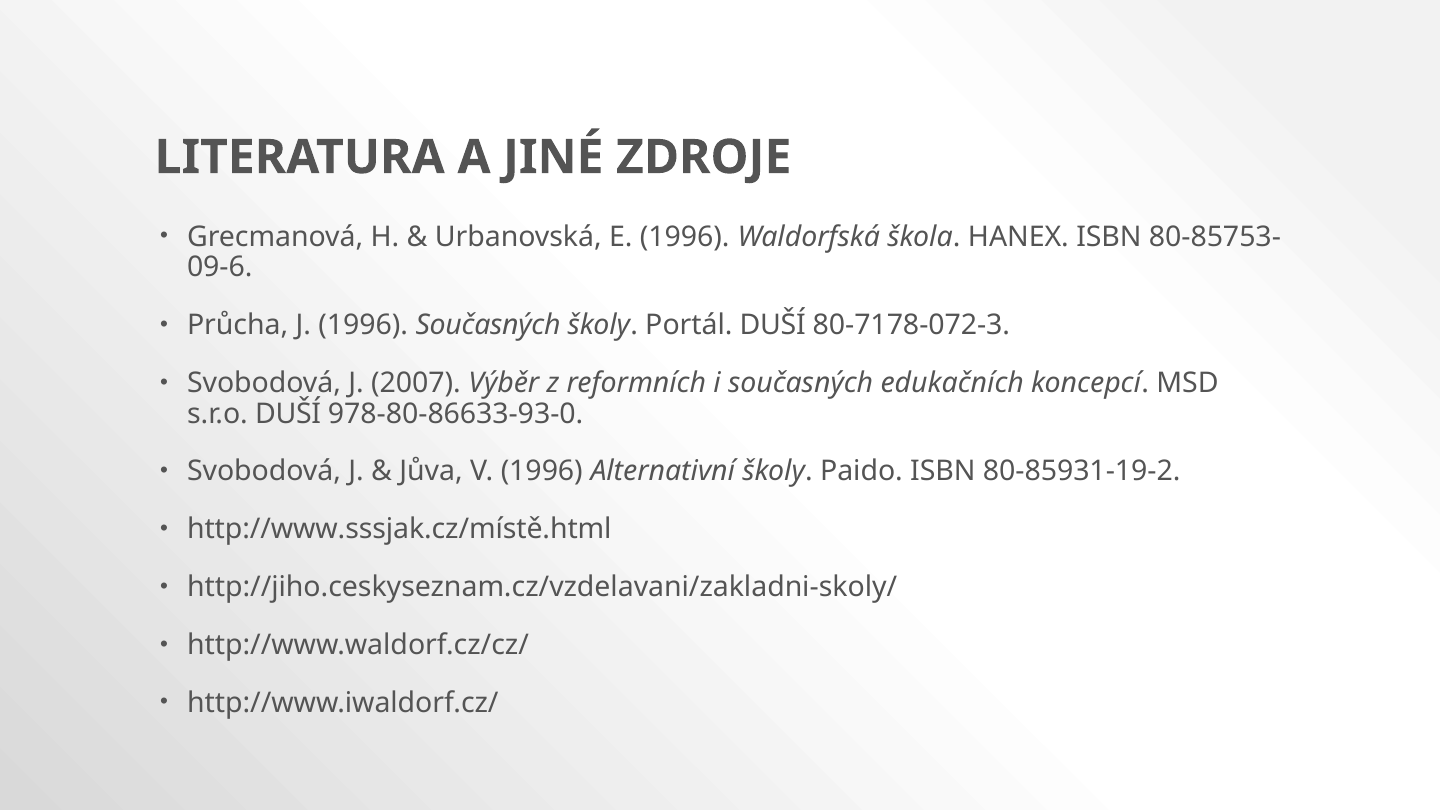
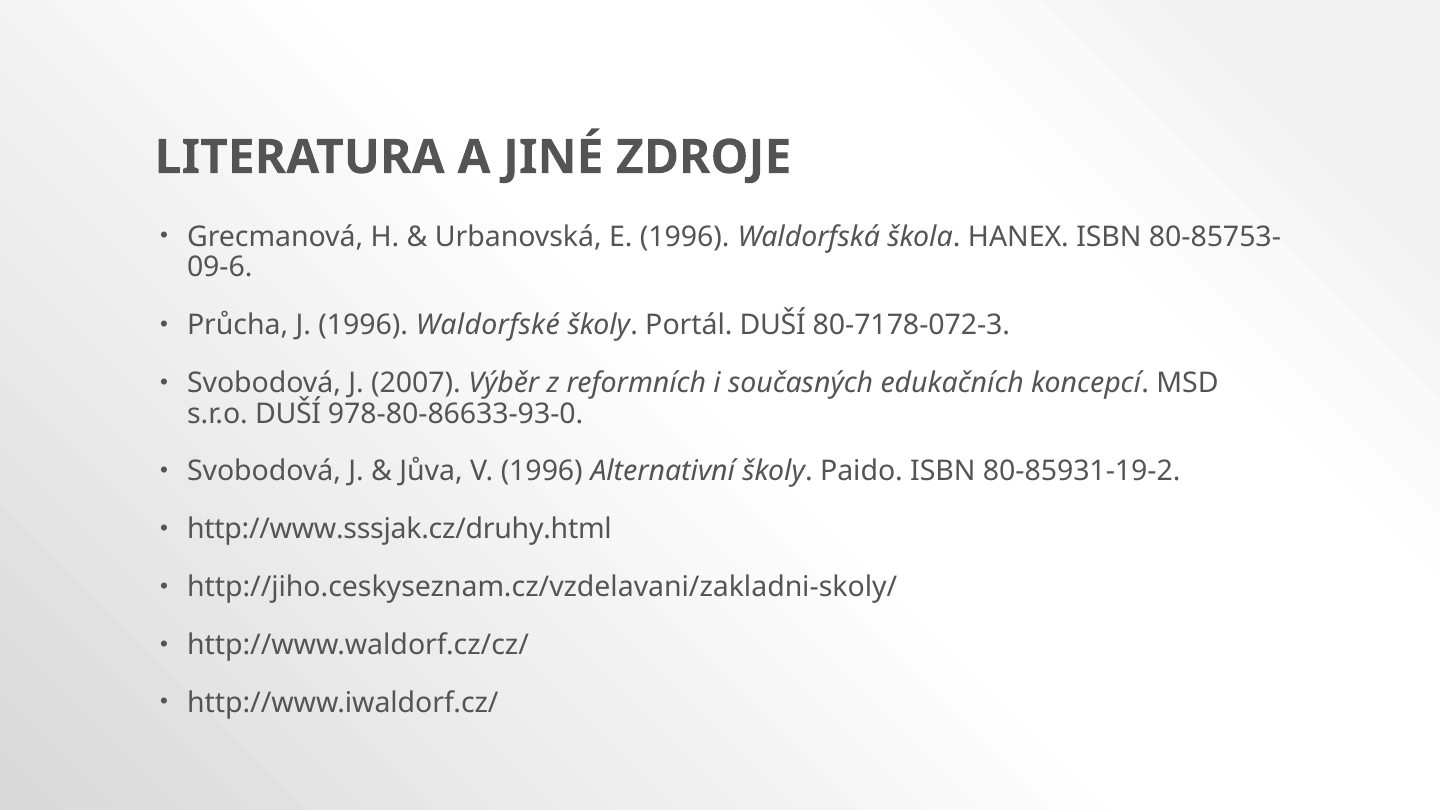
1996 Současných: Současných -> Waldorfské
http://www.sssjak.cz/místě.html: http://www.sssjak.cz/místě.html -> http://www.sssjak.cz/druhy.html
